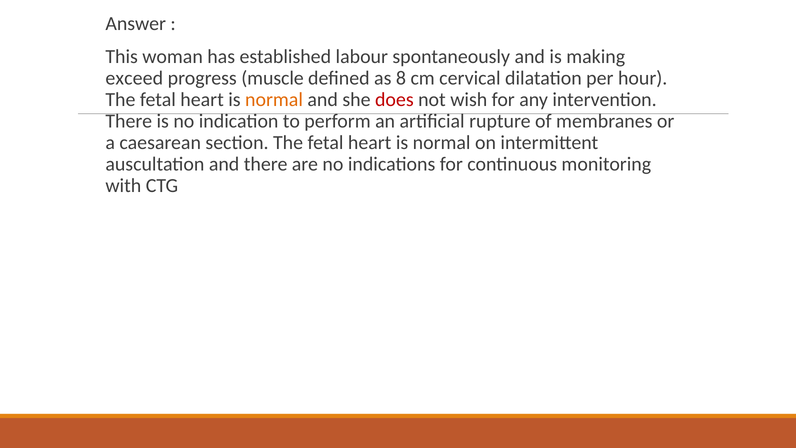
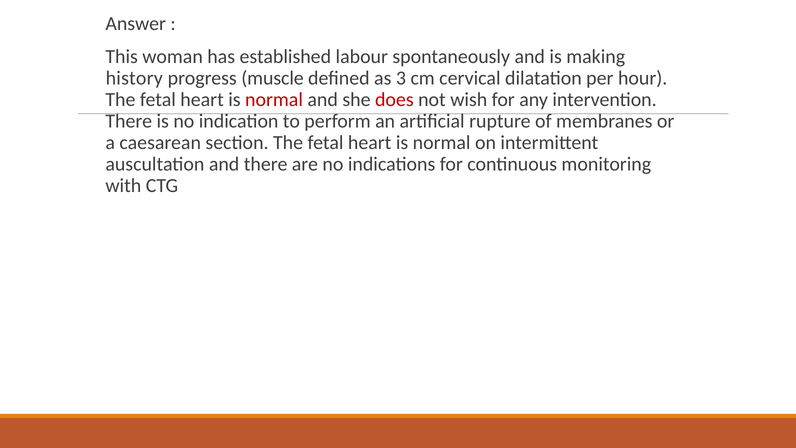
exceed: exceed -> history
8: 8 -> 3
normal at (274, 100) colour: orange -> red
